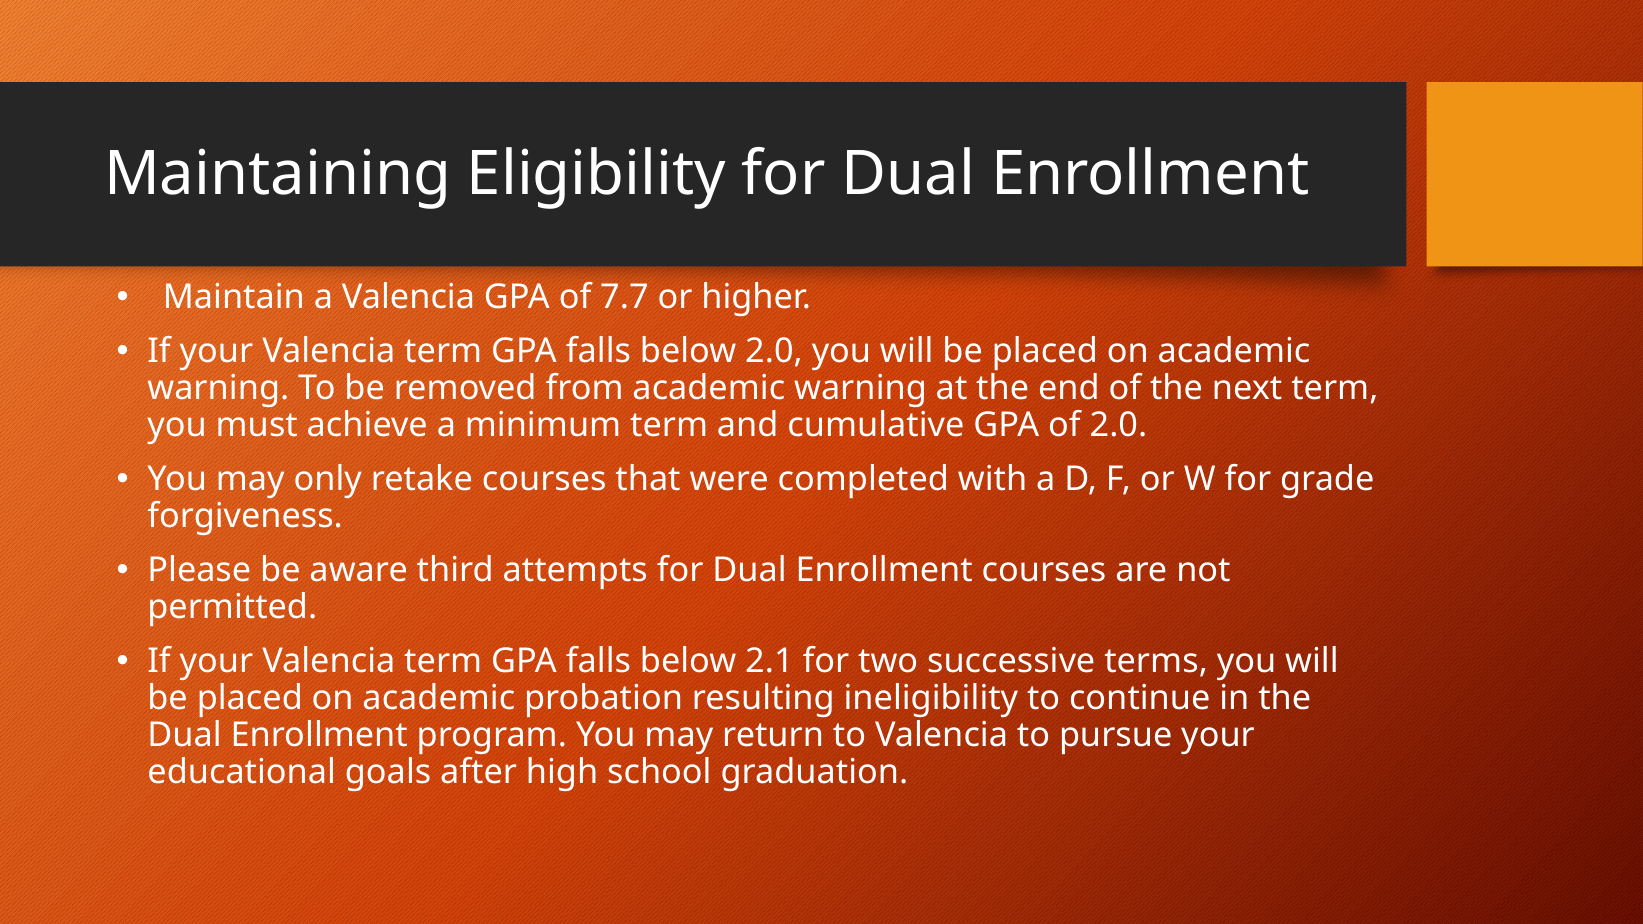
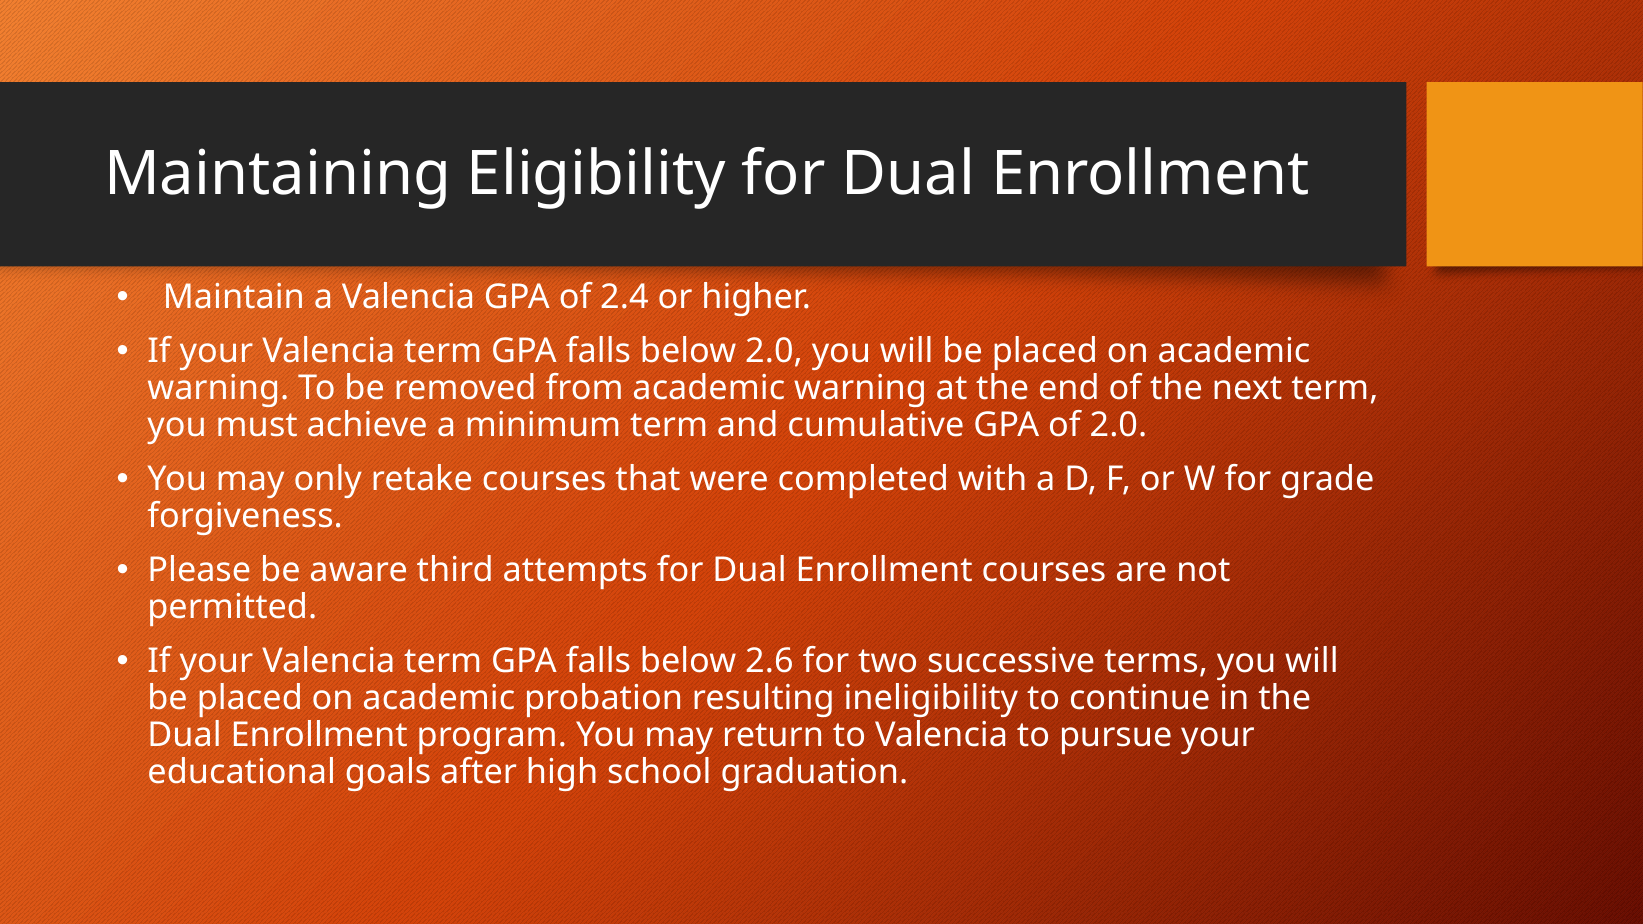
7.7: 7.7 -> 2.4
2.1: 2.1 -> 2.6
